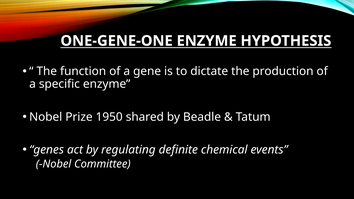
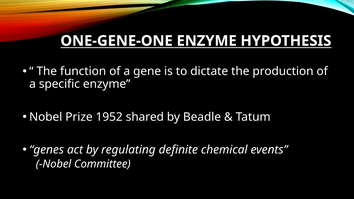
1950: 1950 -> 1952
